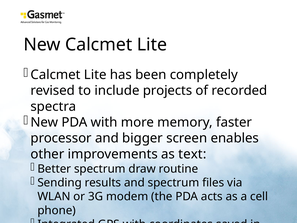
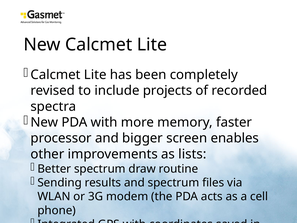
text: text -> lists
